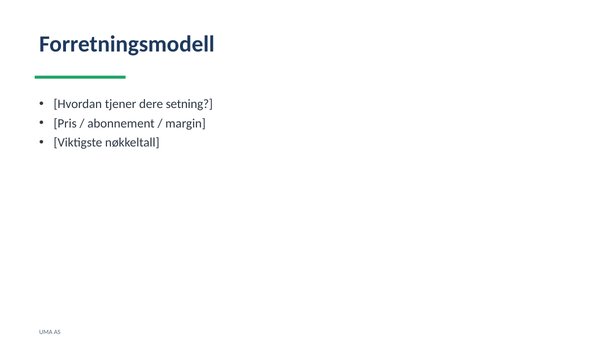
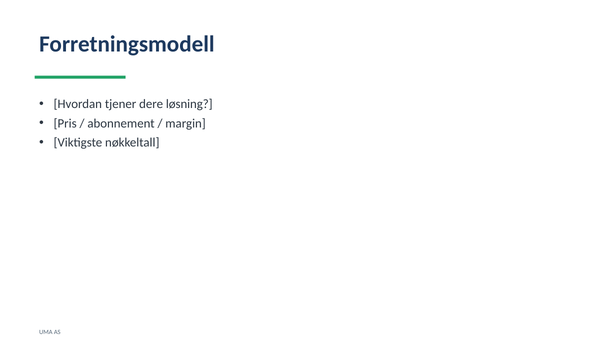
setning: setning -> løsning
